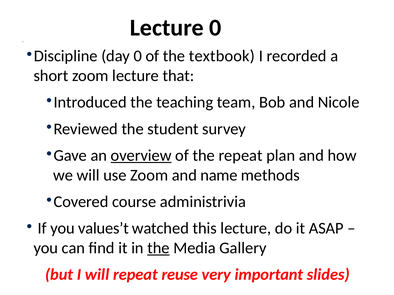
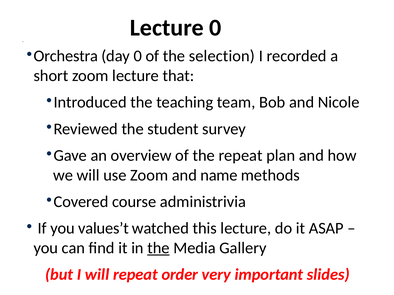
Discipline: Discipline -> Orchestra
textbook: textbook -> selection
overview underline: present -> none
reuse: reuse -> order
